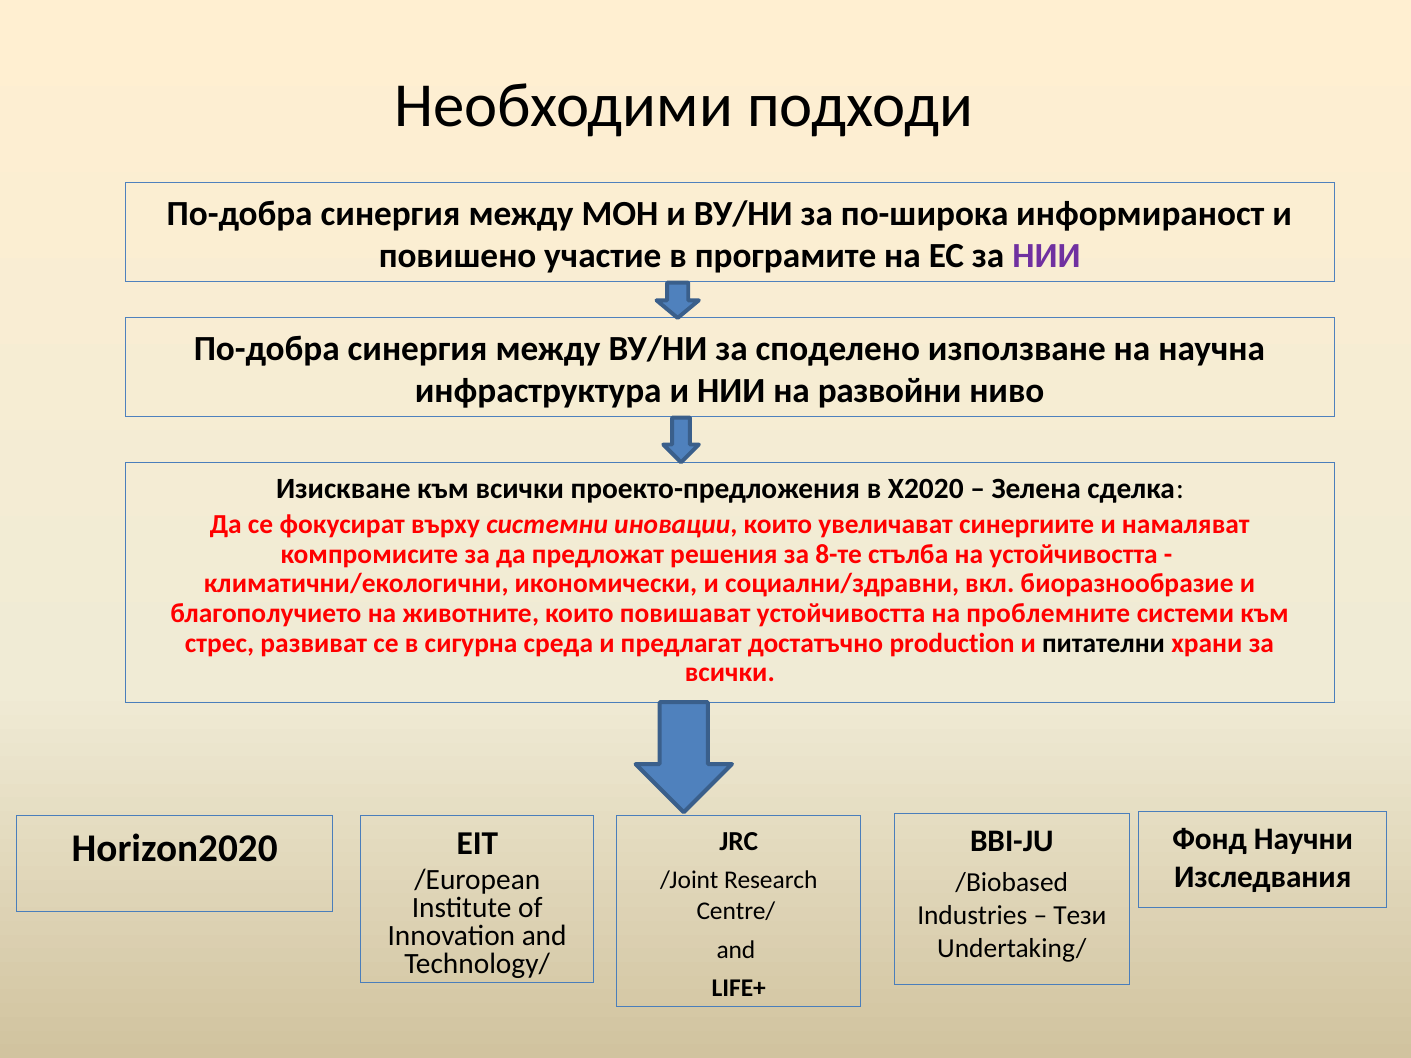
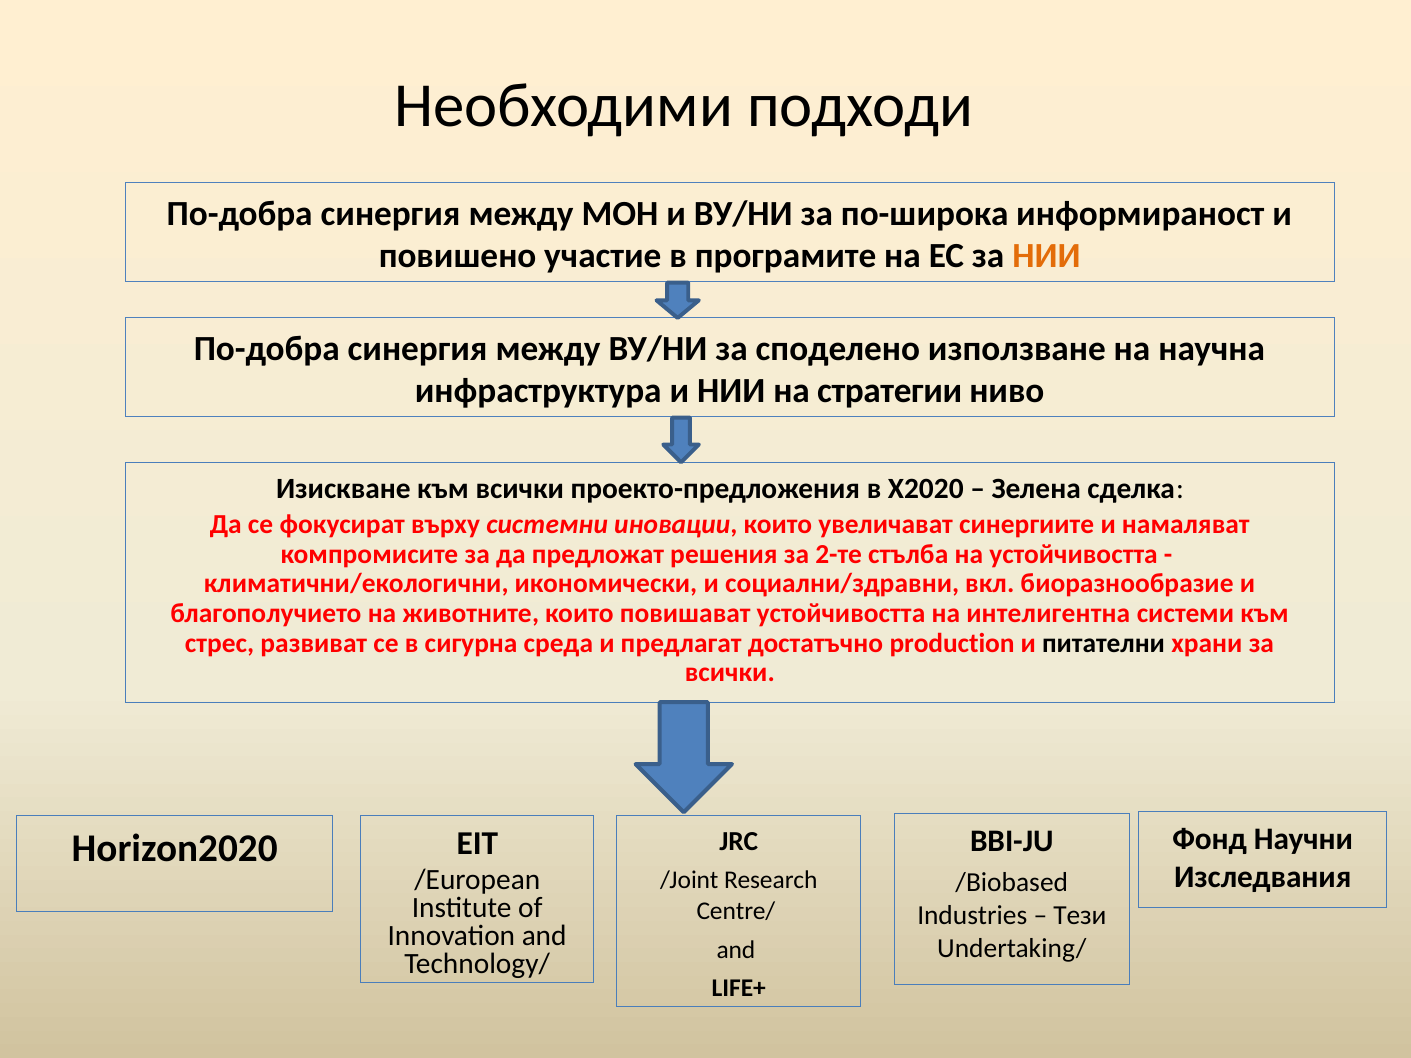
НИИ at (1046, 256) colour: purple -> orange
развойни: развойни -> стратегии
8-те: 8-те -> 2-те
проблемните: проблемните -> интелигентна
